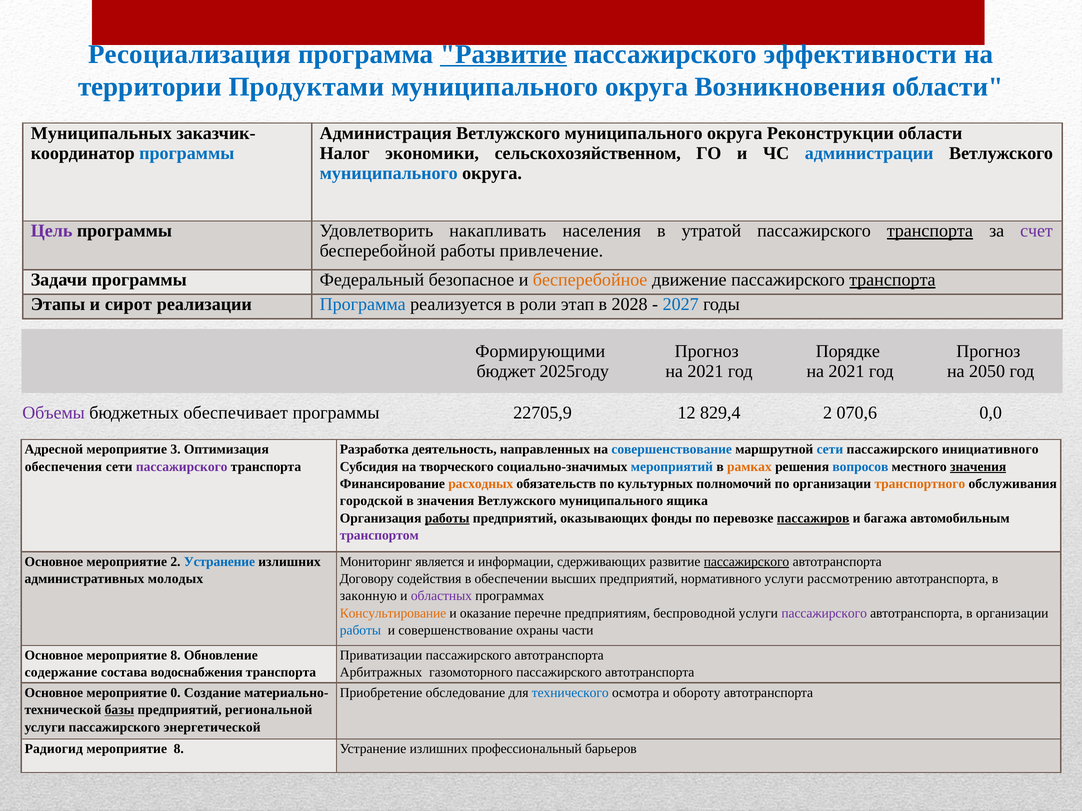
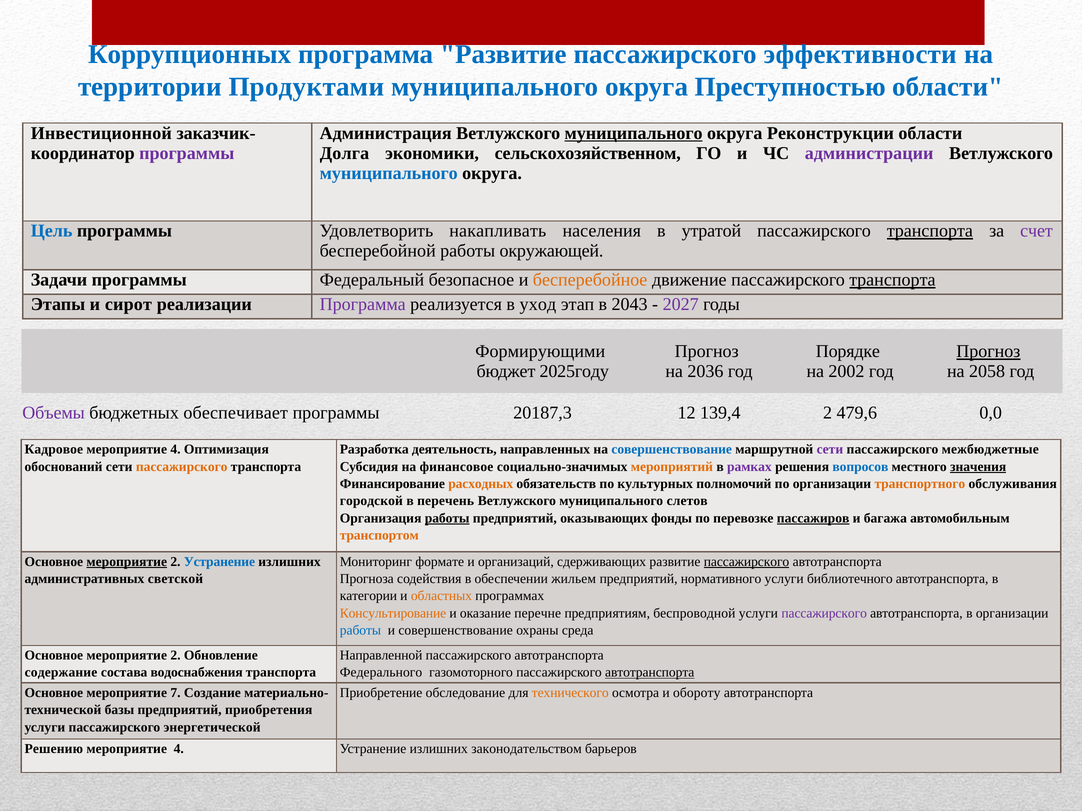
Ресоциализация: Ресоциализация -> Коррупционных
Развитие at (503, 54) underline: present -> none
Возникновения: Возникновения -> Преступностью
Муниципальных: Муниципальных -> Инвестиционной
муниципального at (634, 133) underline: none -> present
программы at (187, 153) colour: blue -> purple
Налог: Налог -> Долга
администрации colour: blue -> purple
Цель colour: purple -> blue
привлечение: привлечение -> окружающей
Программа at (363, 305) colour: blue -> purple
роли: роли -> уход
2028: 2028 -> 2043
2027 colour: blue -> purple
Прогноз at (988, 352) underline: none -> present
2021 at (705, 372): 2021 -> 2036
2021 at (846, 372): 2021 -> 2002
2050: 2050 -> 2058
22705,9: 22705,9 -> 20187,3
829,4: 829,4 -> 139,4
070,6: 070,6 -> 479,6
Адресной: Адресной -> Кадровое
3 at (175, 450): 3 -> 4
сети at (830, 450) colour: blue -> purple
инициативного: инициативного -> межбюджетные
обеспечения: обеспечения -> обоснований
пассажирского at (182, 467) colour: purple -> orange
творческого: творческого -> финансовое
мероприятий colour: blue -> orange
рамках colour: orange -> purple
в значения: значения -> перечень
ящика: ящика -> слетов
транспортом colour: purple -> orange
мероприятие at (127, 562) underline: none -> present
является: является -> формате
информации: информации -> организаций
молодых: молодых -> светской
Договору: Договору -> Прогноза
высших: высших -> жильем
рассмотрению: рассмотрению -> библиотечного
законную: законную -> категории
областных colour: purple -> orange
части: части -> среда
8 at (175, 656): 8 -> 2
Приватизации: Приватизации -> Направленной
Арбитражных: Арбитражных -> Федерального
автотранспорта at (650, 673) underline: none -> present
0: 0 -> 7
технического colour: blue -> orange
базы underline: present -> none
региональной: региональной -> приобретения
Радиогид: Радиогид -> Решению
8 at (179, 749): 8 -> 4
профессиональный: профессиональный -> законодательством
